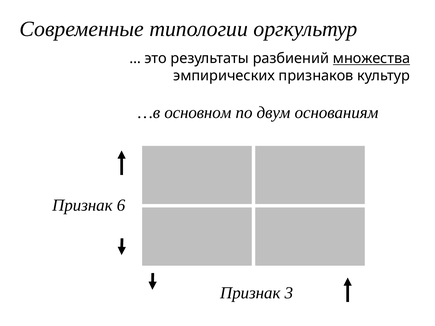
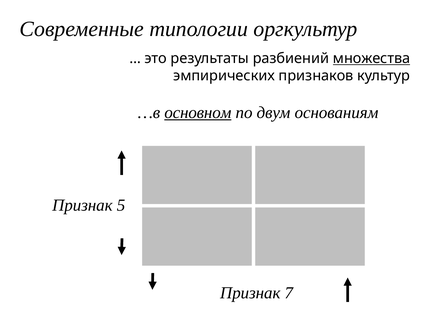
основном underline: none -> present
6: 6 -> 5
3: 3 -> 7
